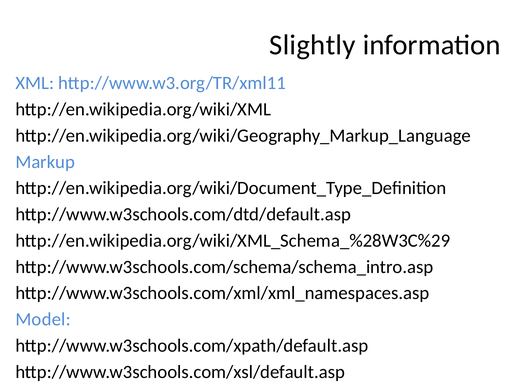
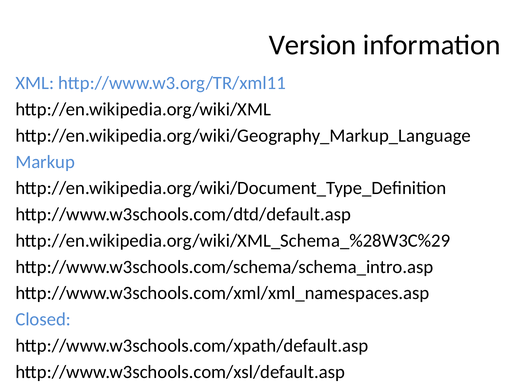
Slightly: Slightly -> Version
Model: Model -> Closed
